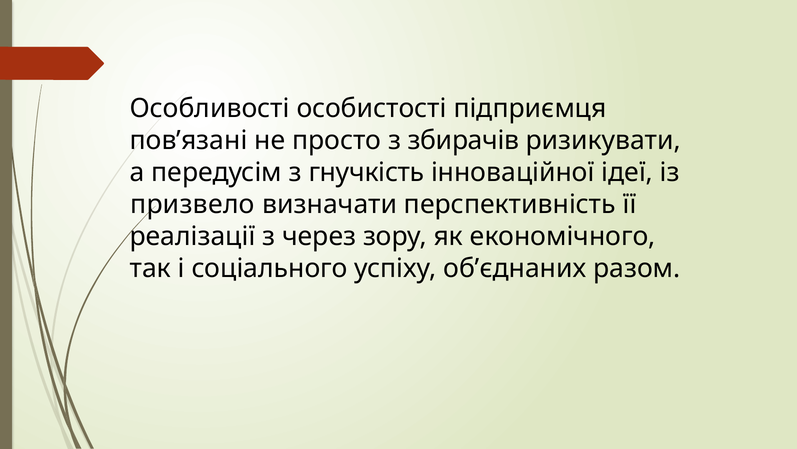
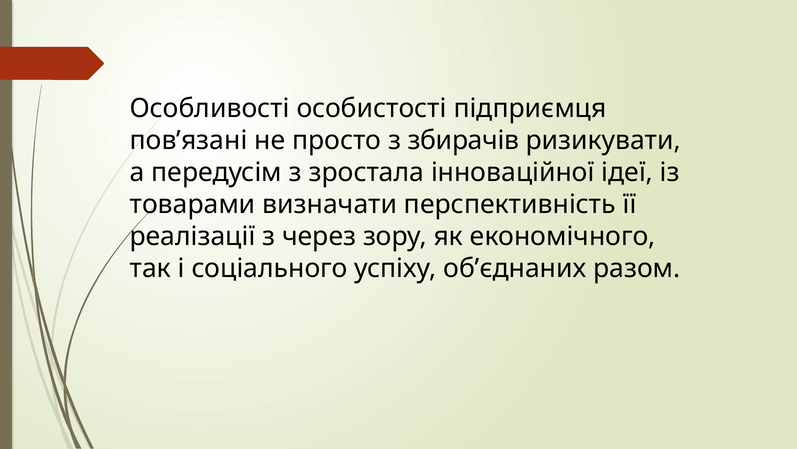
гнучкість: гнучкість -> зростала
призвело: призвело -> товарами
